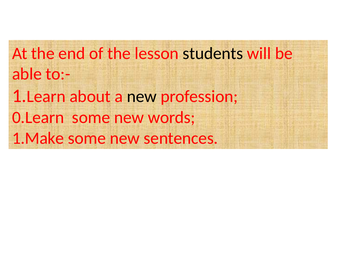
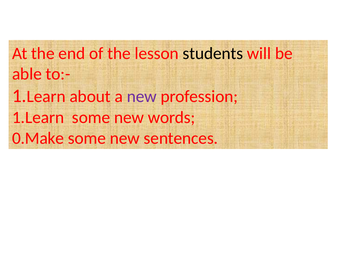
new at (142, 97) colour: black -> purple
0.Learn: 0.Learn -> 1.Learn
1.Make: 1.Make -> 0.Make
